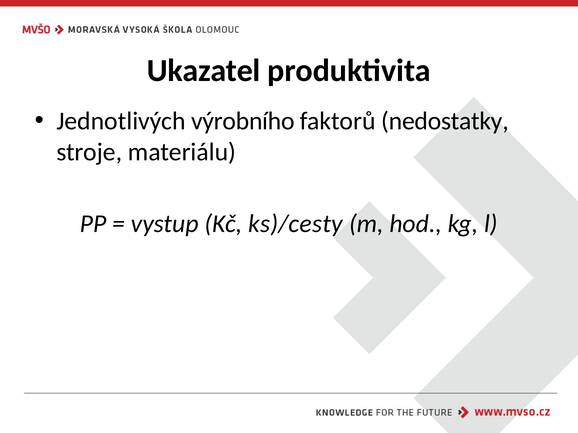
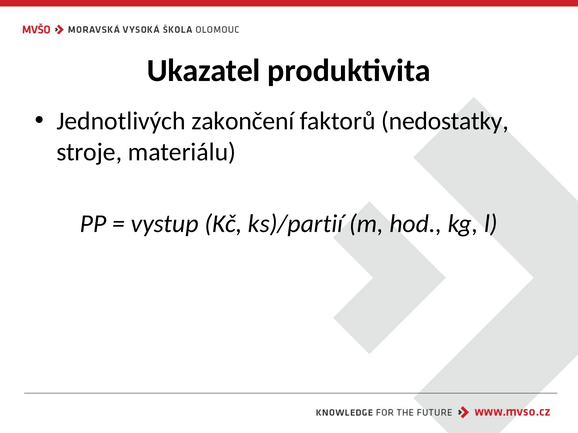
výrobního: výrobního -> zakončení
ks)/cesty: ks)/cesty -> ks)/partií
